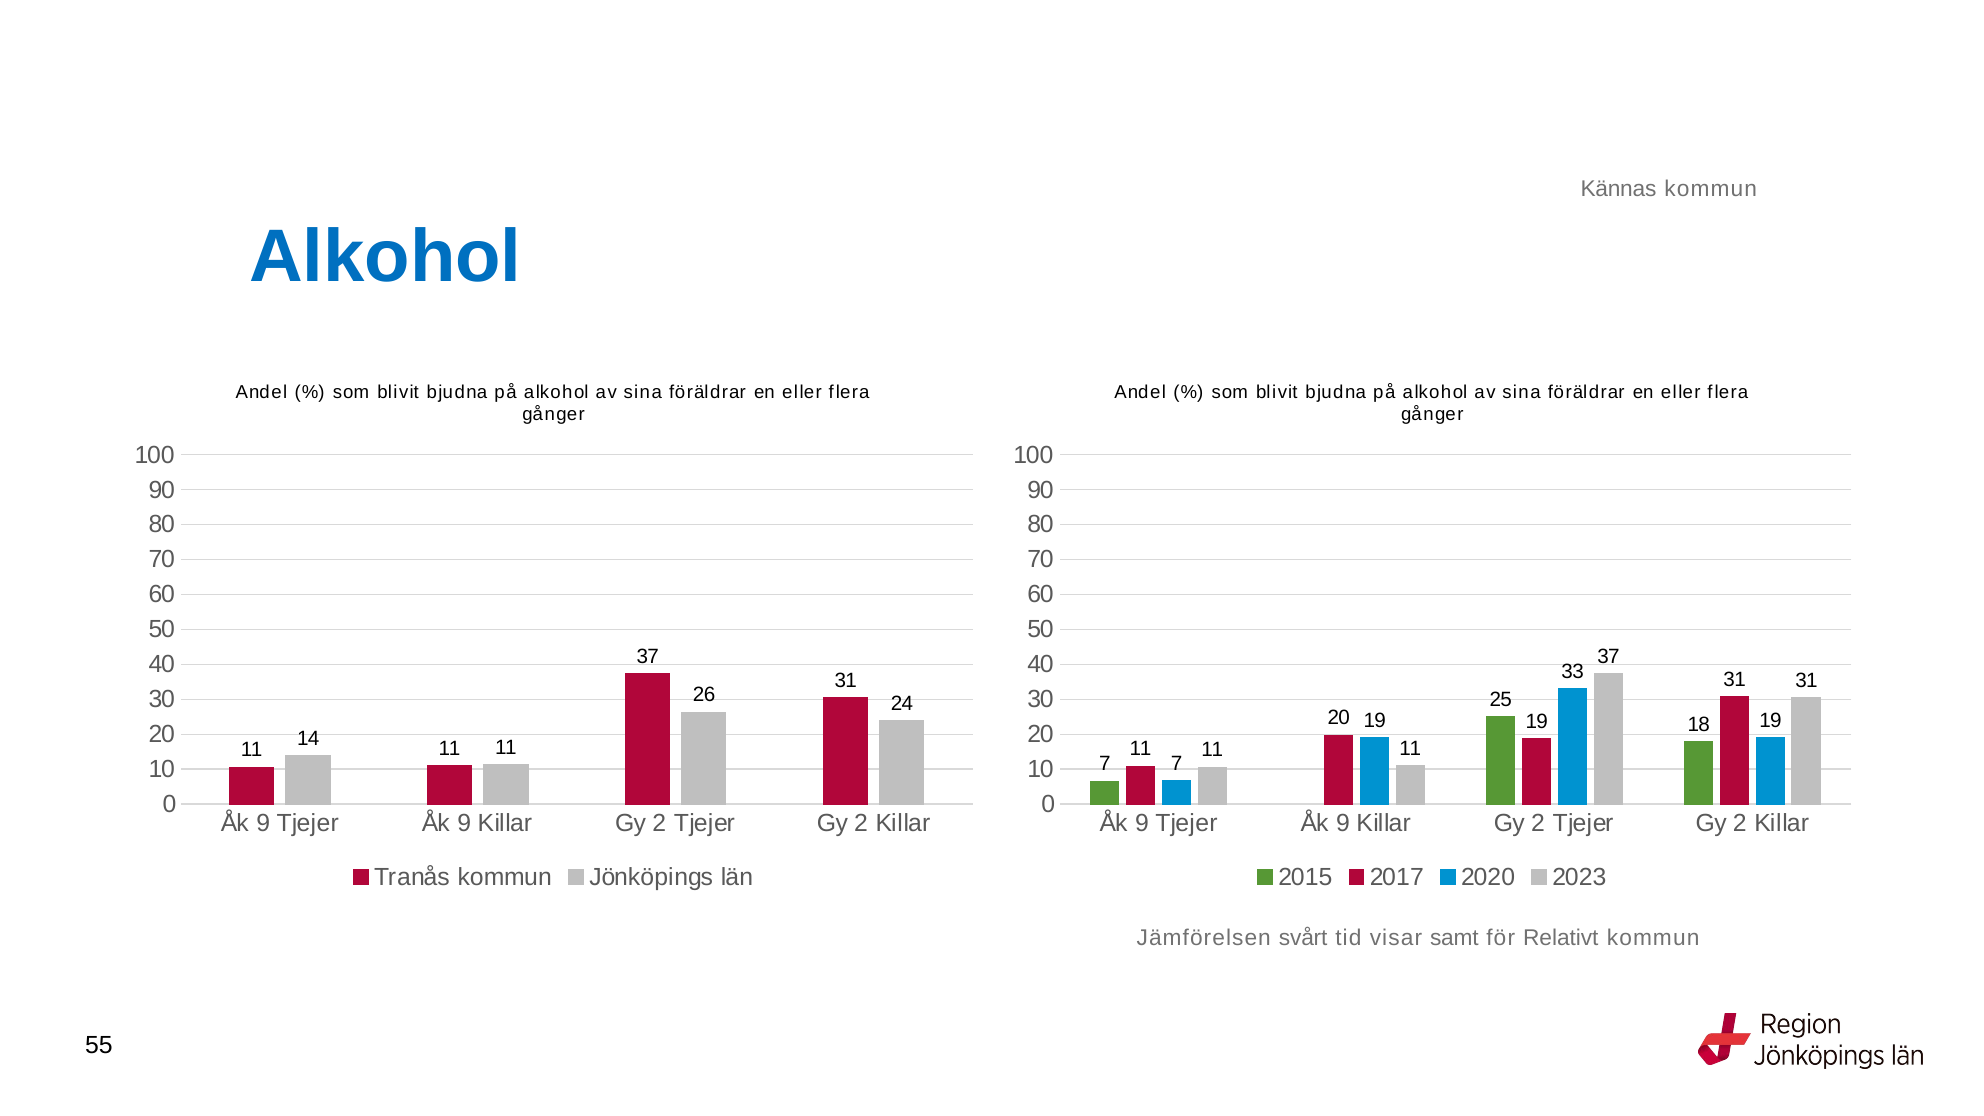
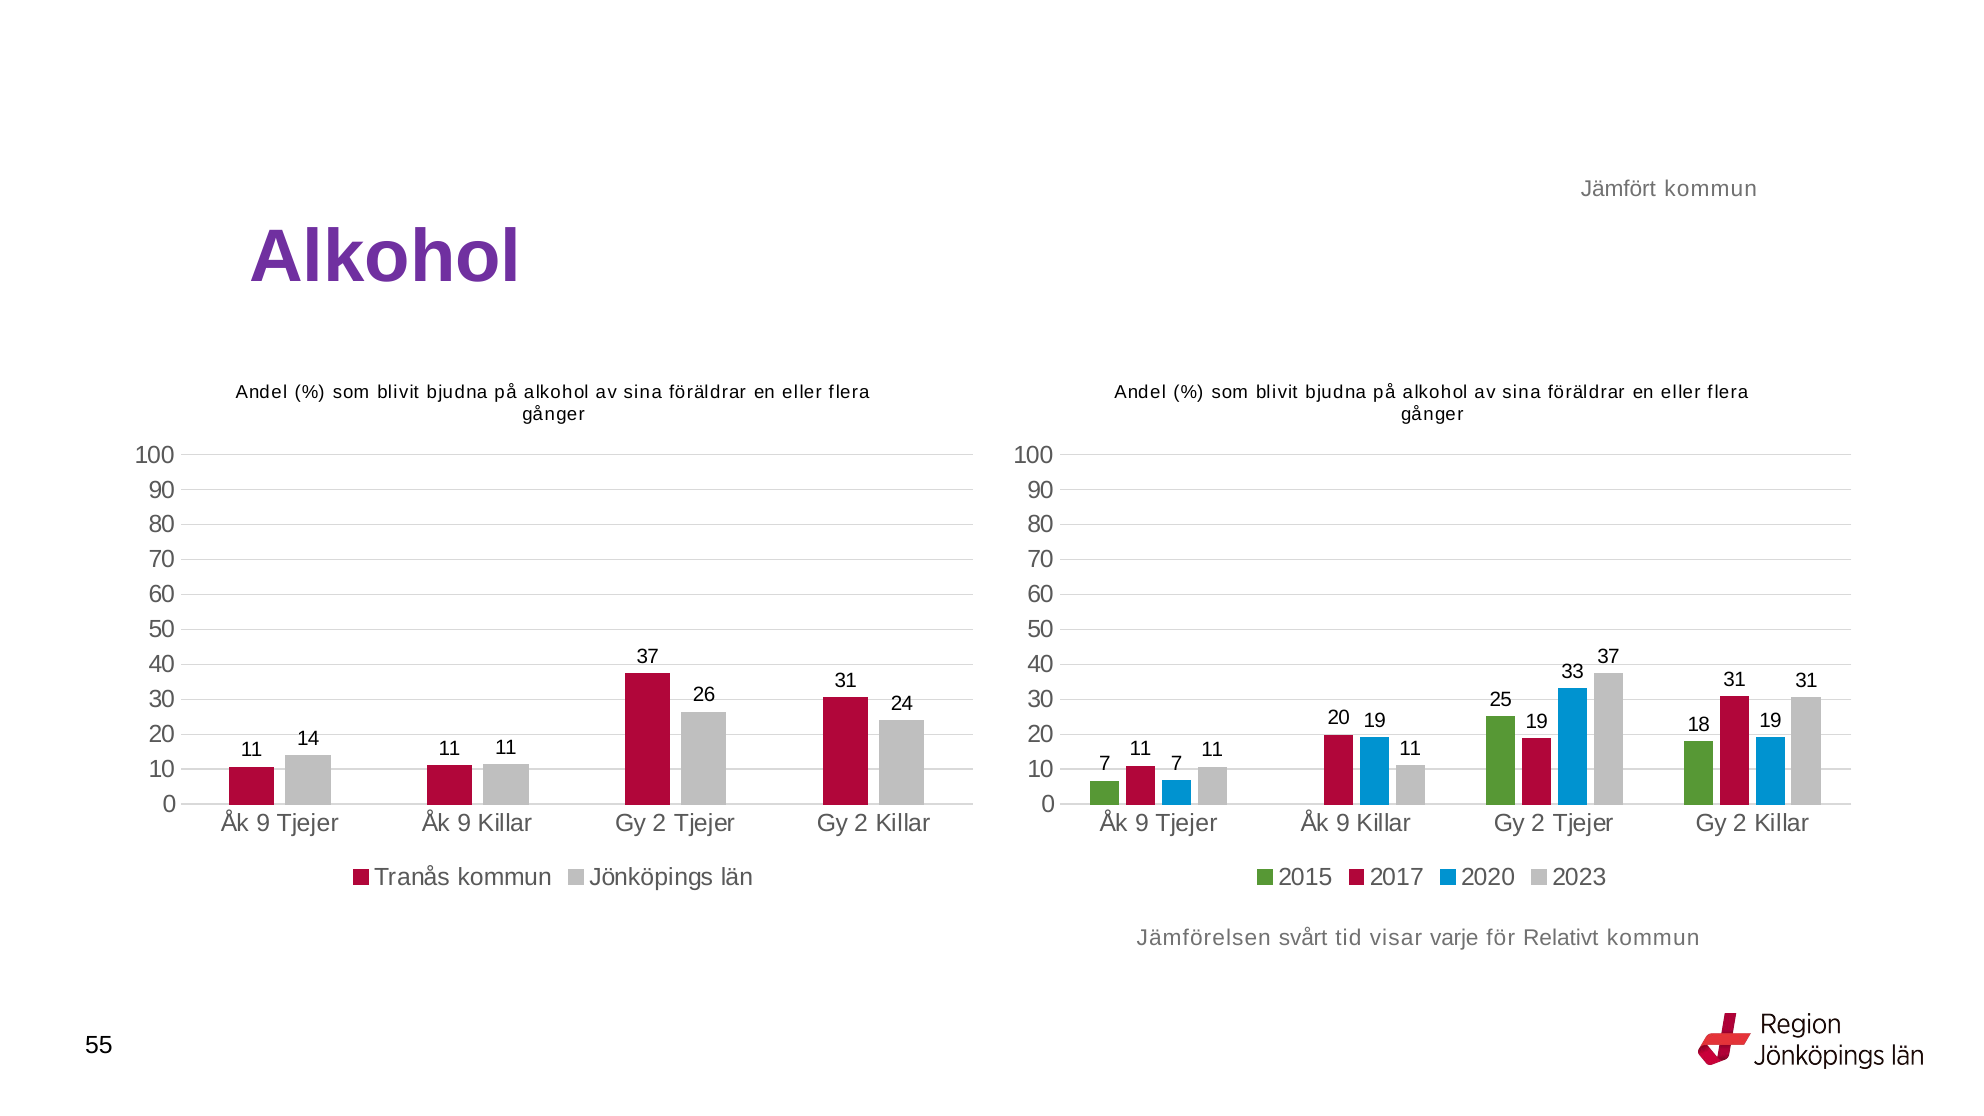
Kännas: Kännas -> Jämfört
Alkohol at (385, 257) colour: blue -> purple
samt: samt -> varje
